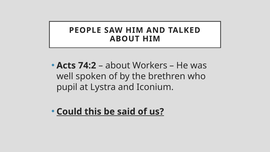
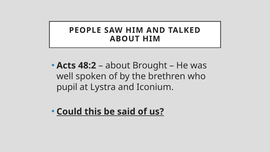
74:2: 74:2 -> 48:2
Workers: Workers -> Brought
